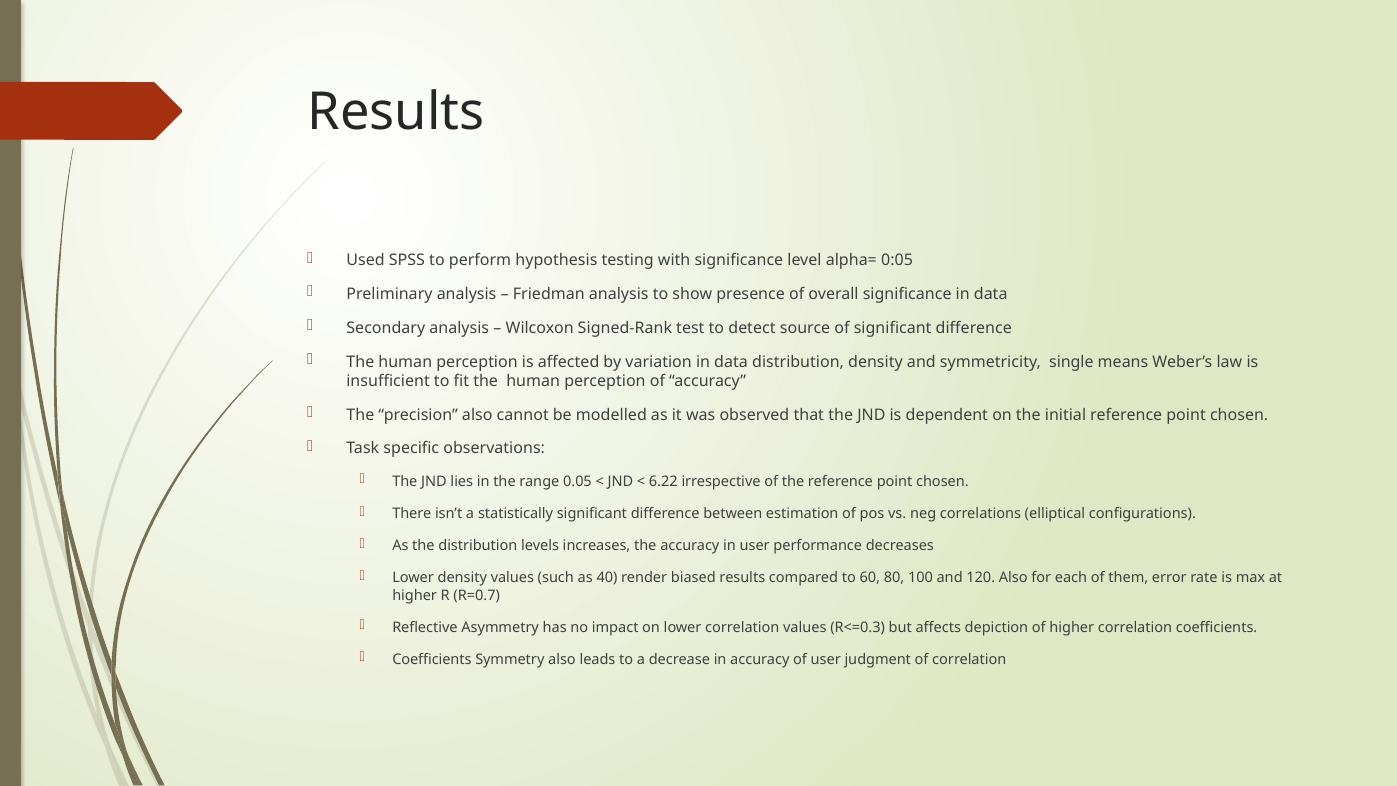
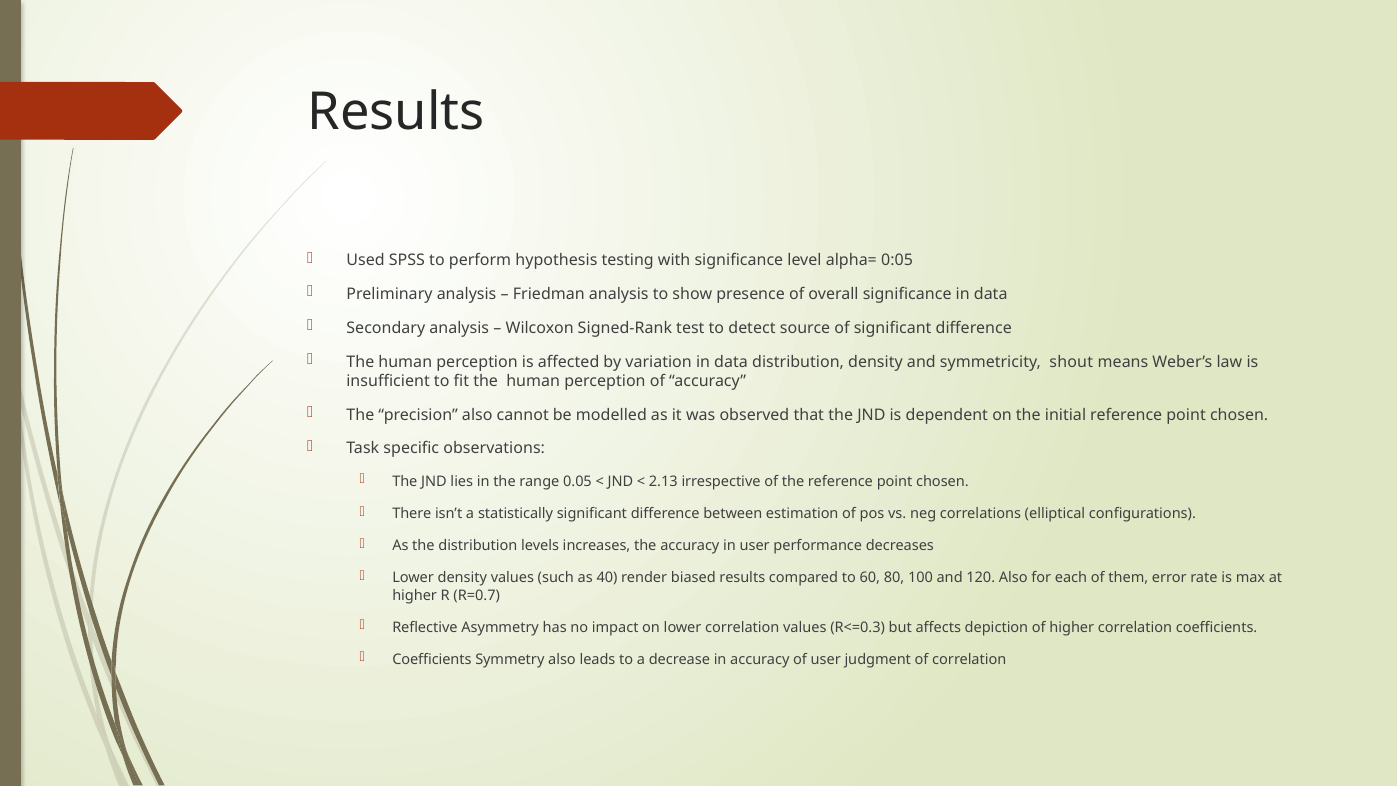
single: single -> shout
6.22: 6.22 -> 2.13
